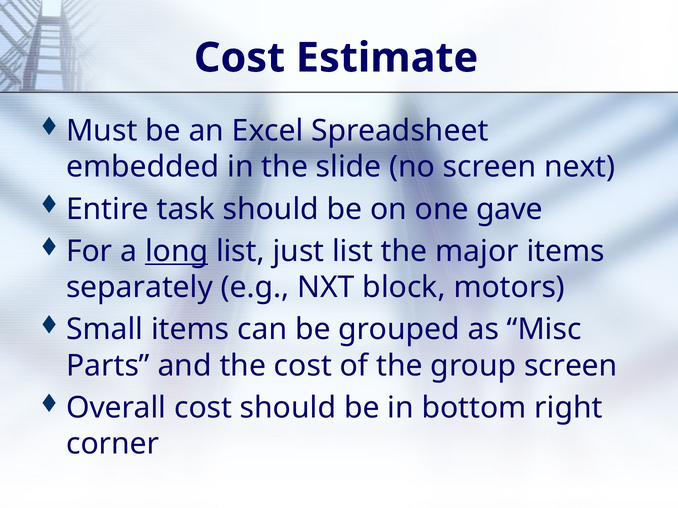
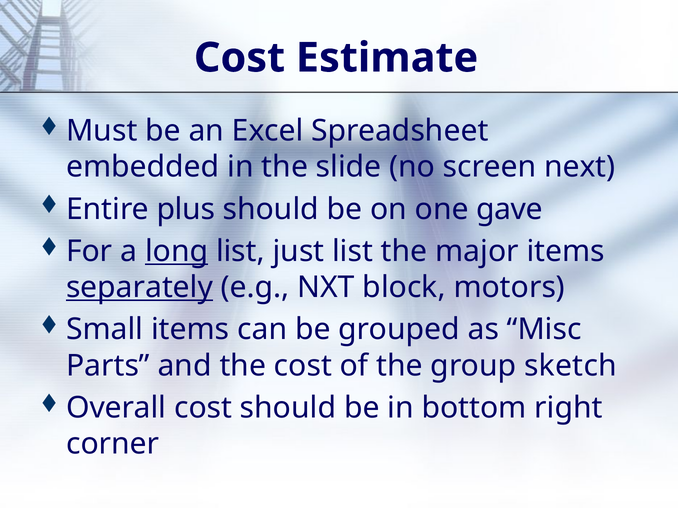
task: task -> plus
separately underline: none -> present
group screen: screen -> sketch
